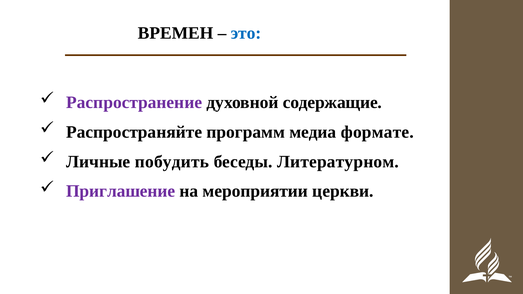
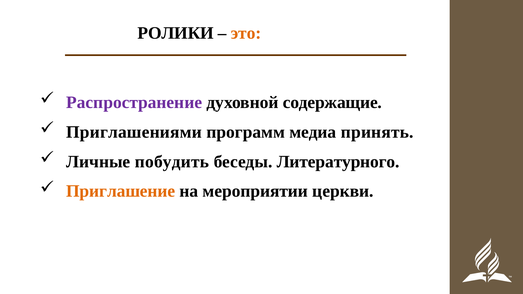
ВРЕМЕН: ВРЕМЕН -> РОЛИКИ
это colour: blue -> orange
Распространяйте: Распространяйте -> Приглашениями
формате: формате -> принять
Литературном: Литературном -> Литературного
Приглашение colour: purple -> orange
